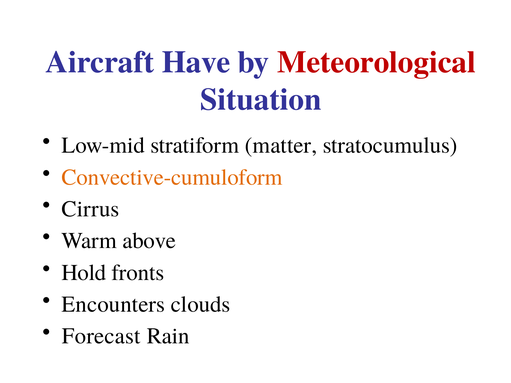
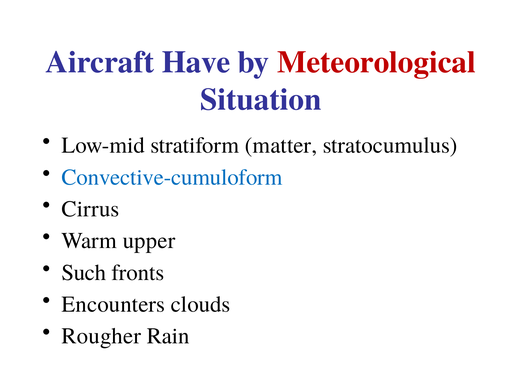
Convective-cumuloform colour: orange -> blue
above: above -> upper
Hold: Hold -> Such
Forecast: Forecast -> Rougher
